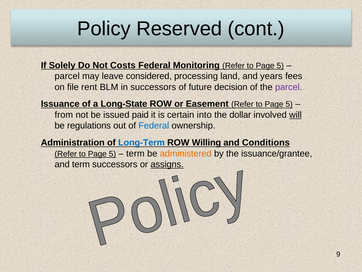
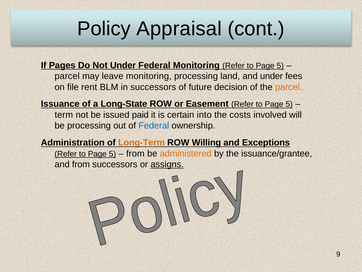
Reserved: Reserved -> Appraisal
Solely: Solely -> Pages
Not Costs: Costs -> Under
leave considered: considered -> monitoring
and years: years -> under
parcel at (289, 87) colour: purple -> orange
from: from -> term
dollar: dollar -> costs
will underline: present -> none
be regulations: regulations -> processing
Long-Term colour: blue -> orange
Conditions: Conditions -> Exceptions
term at (135, 153): term -> from
and term: term -> from
